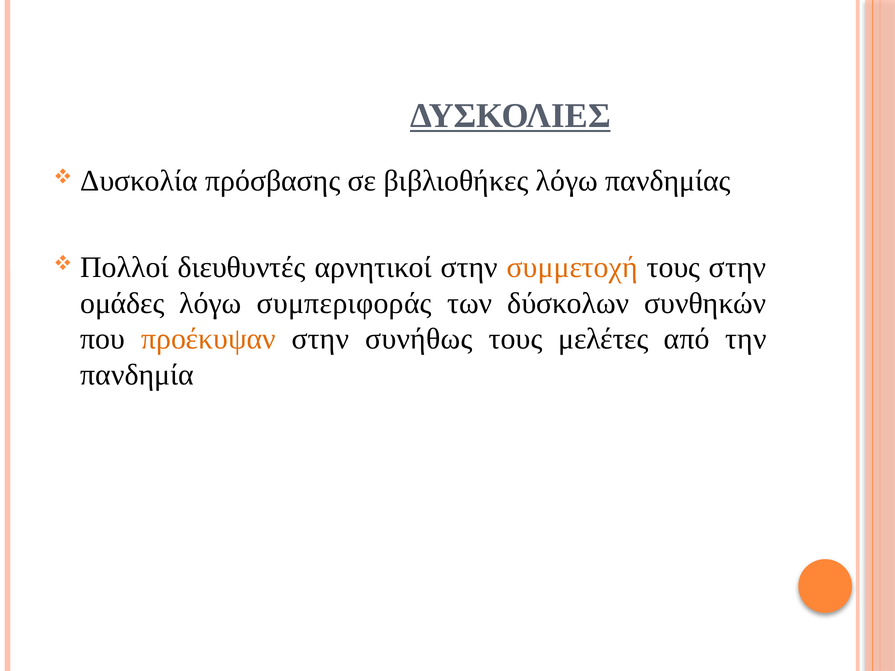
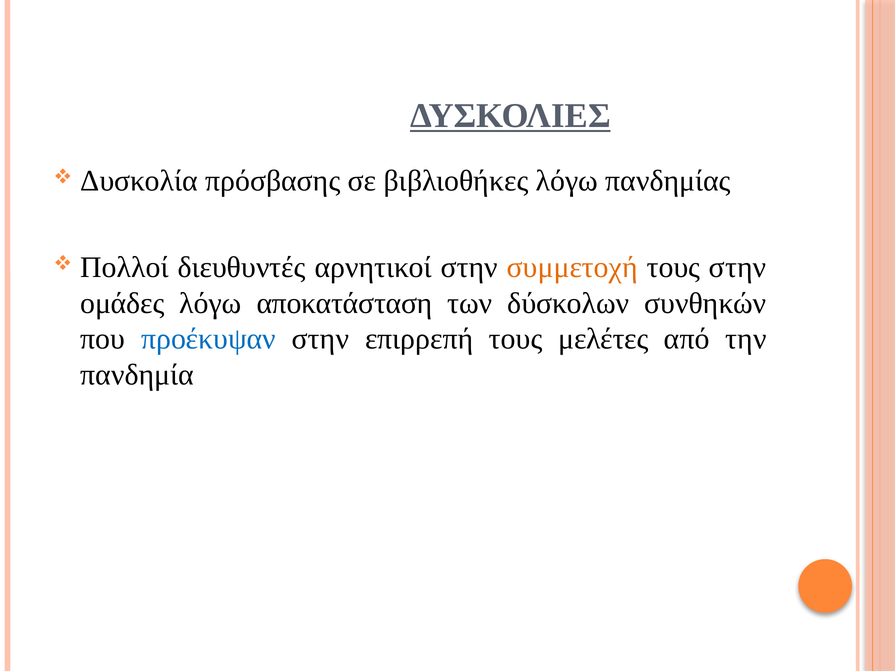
συμπεριφοράς: συμπεριφοράς -> αποκατάσταση
προέκυψαν colour: orange -> blue
συνήθως: συνήθως -> επιρρεπή
